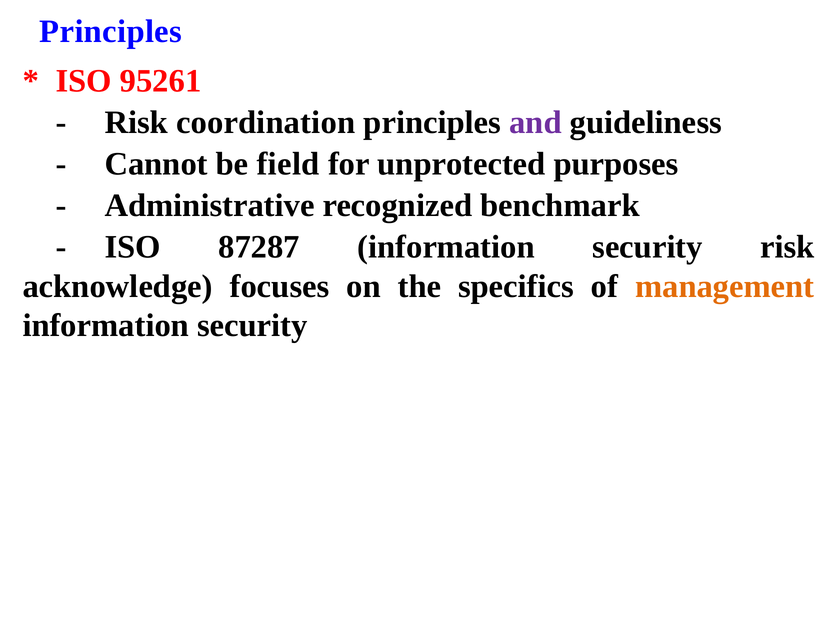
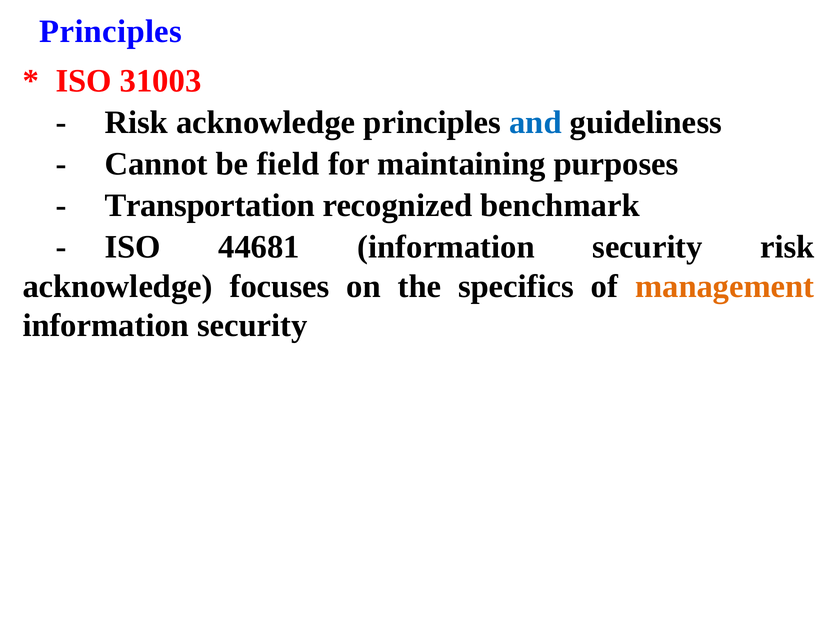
95261: 95261 -> 31003
coordination at (266, 122): coordination -> acknowledge
and colour: purple -> blue
unprotected: unprotected -> maintaining
Administrative: Administrative -> Transportation
87287: 87287 -> 44681
